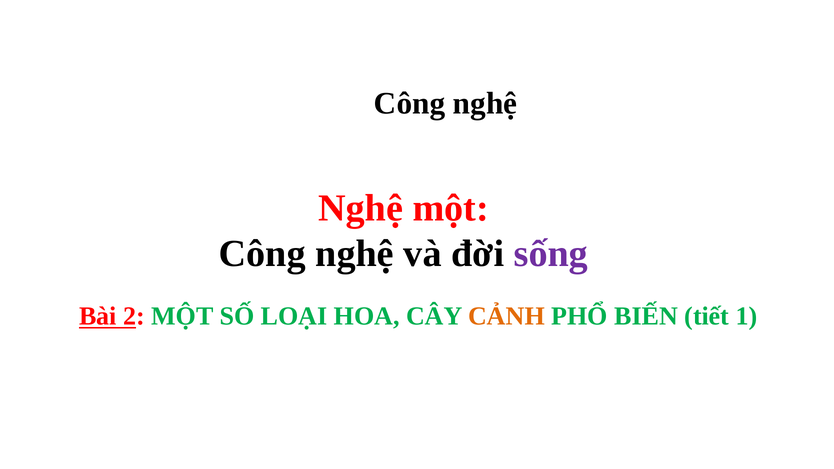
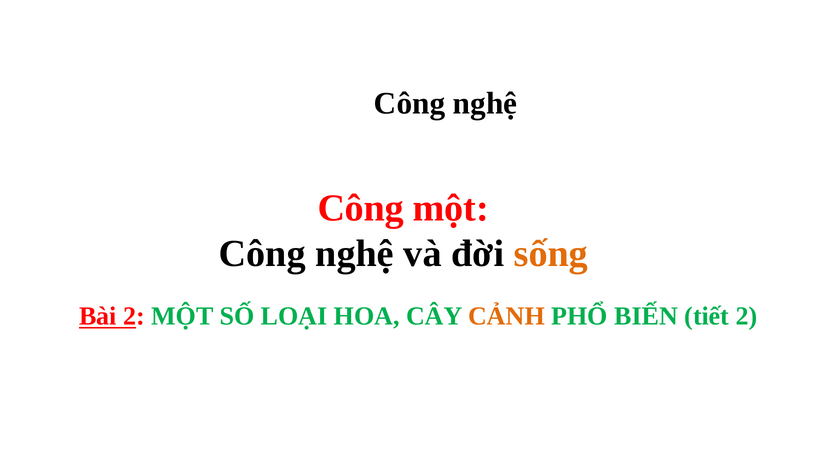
Nghệ at (361, 208): Nghệ -> Công
sống colour: purple -> orange
tiết 1: 1 -> 2
